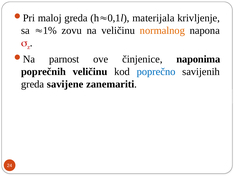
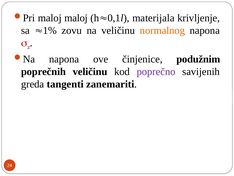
maloj greda: greda -> maloj
parnost at (64, 59): parnost -> napona
naponima: naponima -> podužnim
poprečno colour: blue -> purple
savijene: savijene -> tangenti
